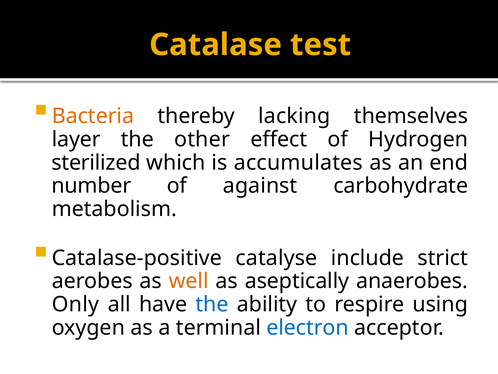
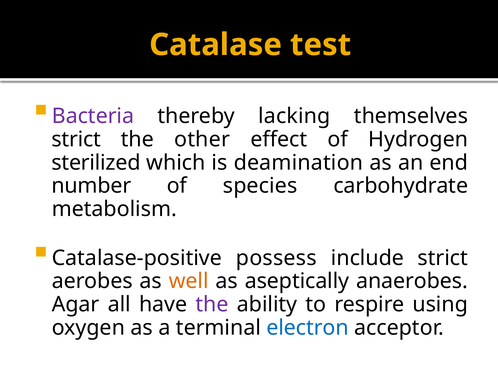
Bacteria colour: orange -> purple
layer at (76, 139): layer -> strict
accumulates: accumulates -> deamination
against: against -> species
catalyse: catalyse -> possess
Only: Only -> Agar
the at (212, 304) colour: blue -> purple
